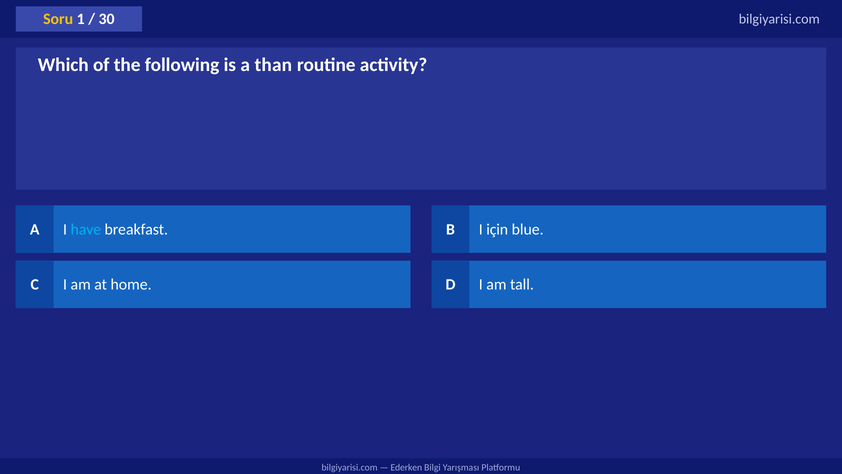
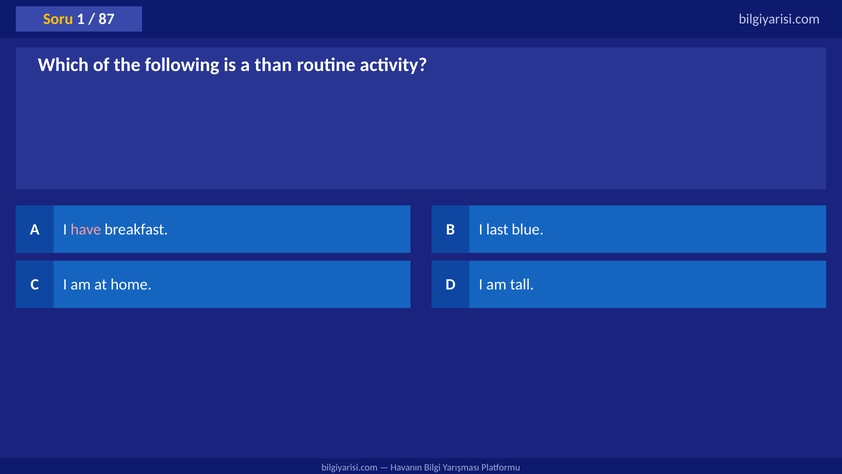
30: 30 -> 87
have colour: light blue -> pink
için: için -> last
Ederken: Ederken -> Havanın
